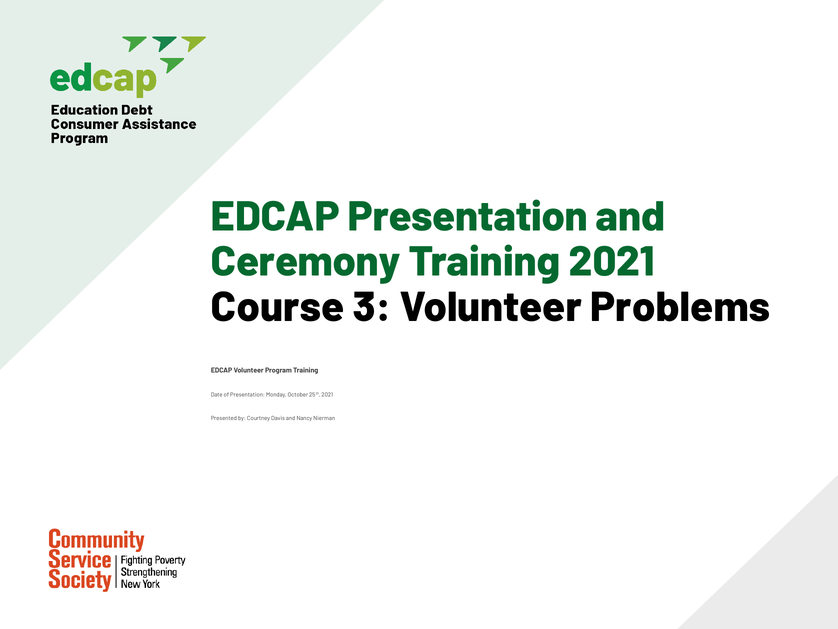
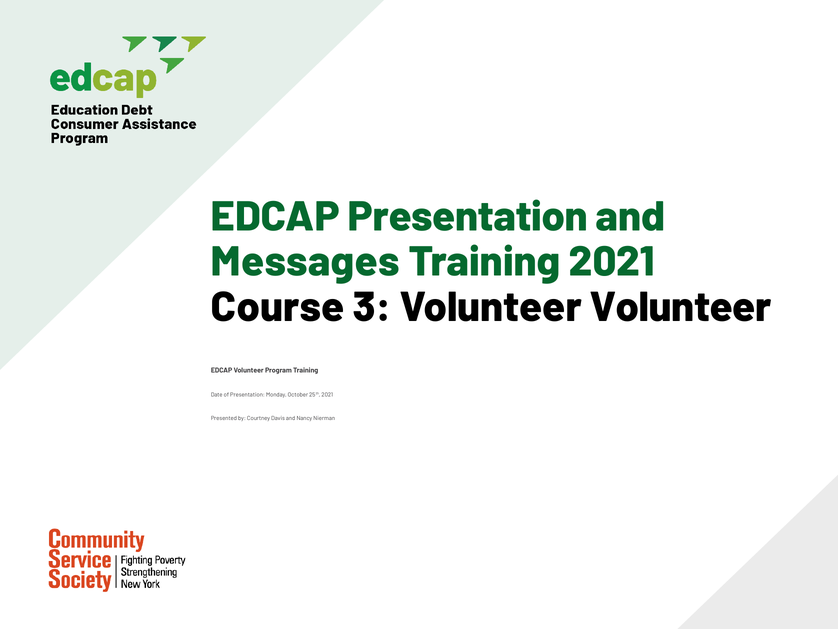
Ceremony: Ceremony -> Messages
Volunteer Problems: Problems -> Volunteer
